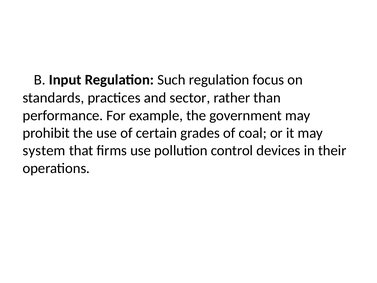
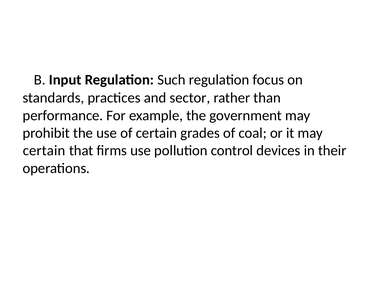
system at (44, 150): system -> certain
